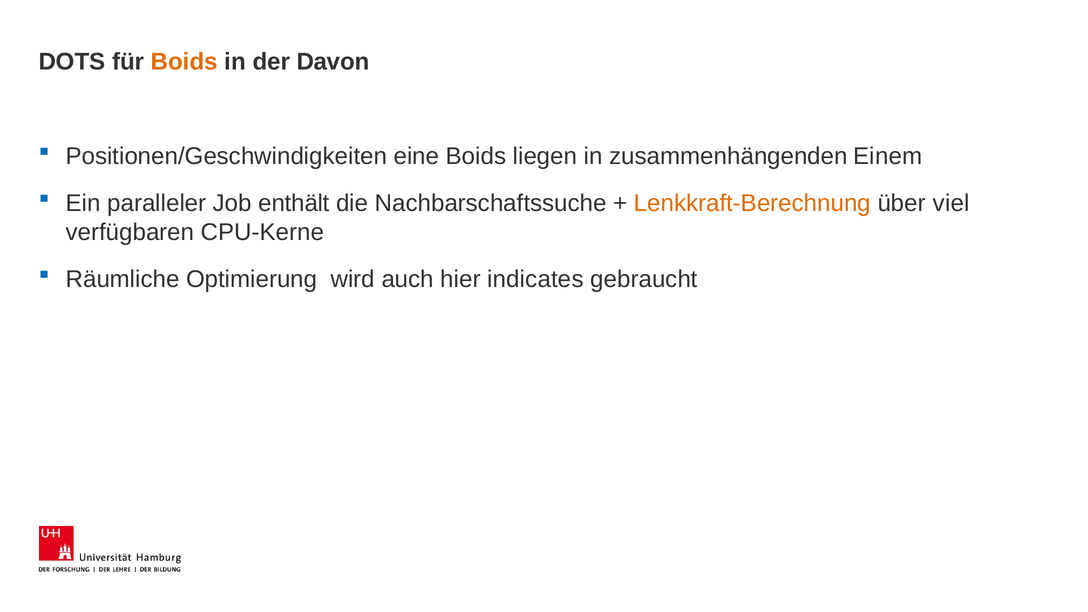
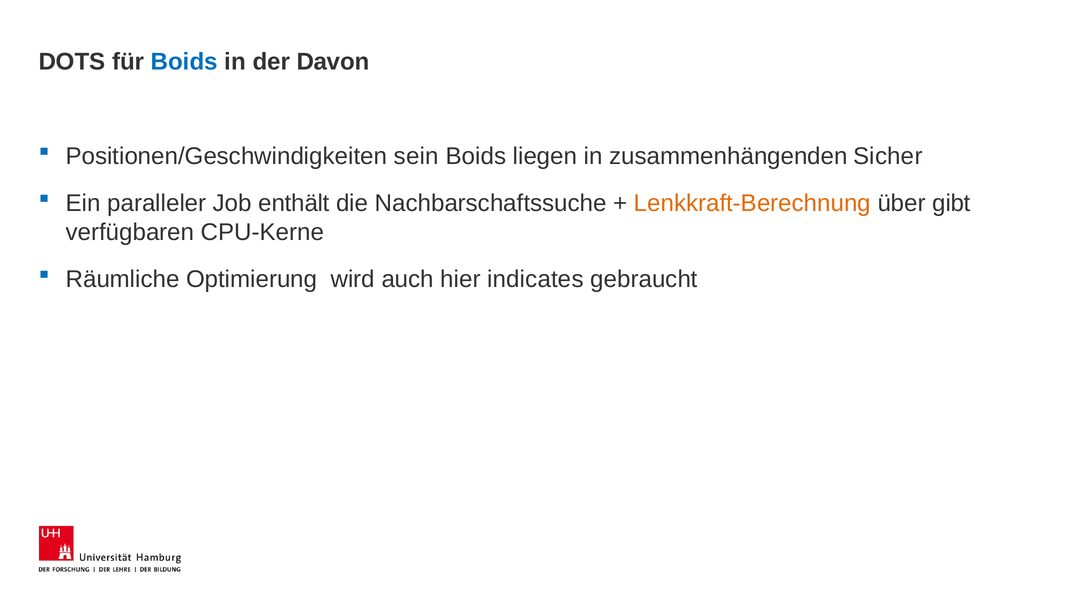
Boids at (184, 62) colour: orange -> blue
eine: eine -> sein
Einem: Einem -> Sicher
viel: viel -> gibt
